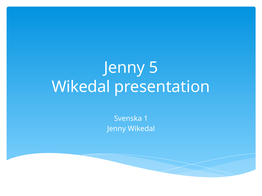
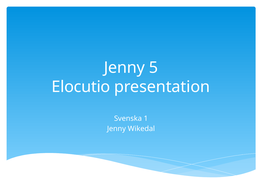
Wikedal at (81, 87): Wikedal -> Elocutio
